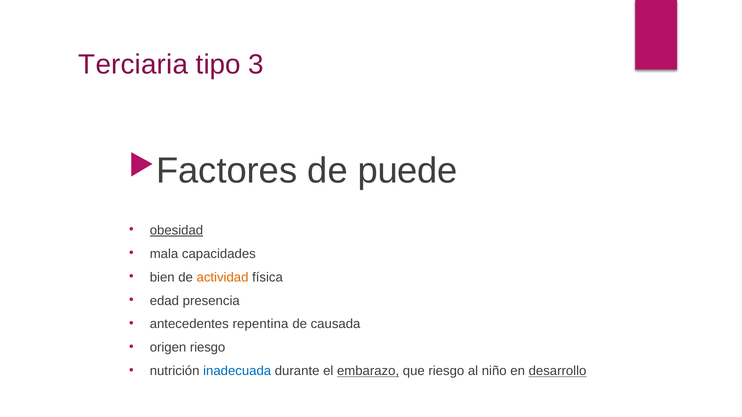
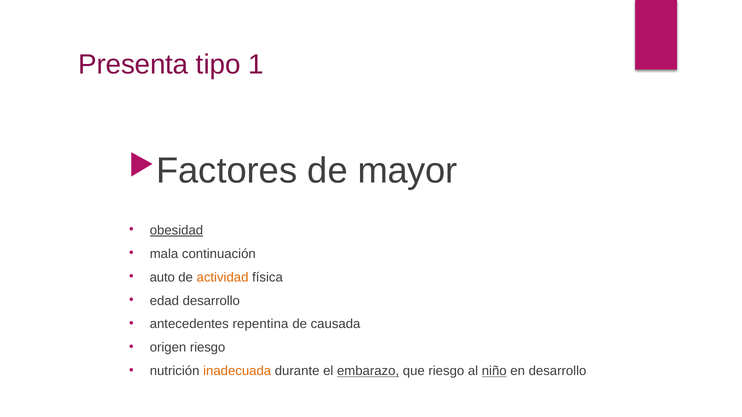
Terciaria: Terciaria -> Presenta
3: 3 -> 1
puede: puede -> mayor
capacidades: capacidades -> continuación
bien: bien -> auto
edad presencia: presencia -> desarrollo
inadecuada colour: blue -> orange
niño underline: none -> present
desarrollo at (558, 371) underline: present -> none
